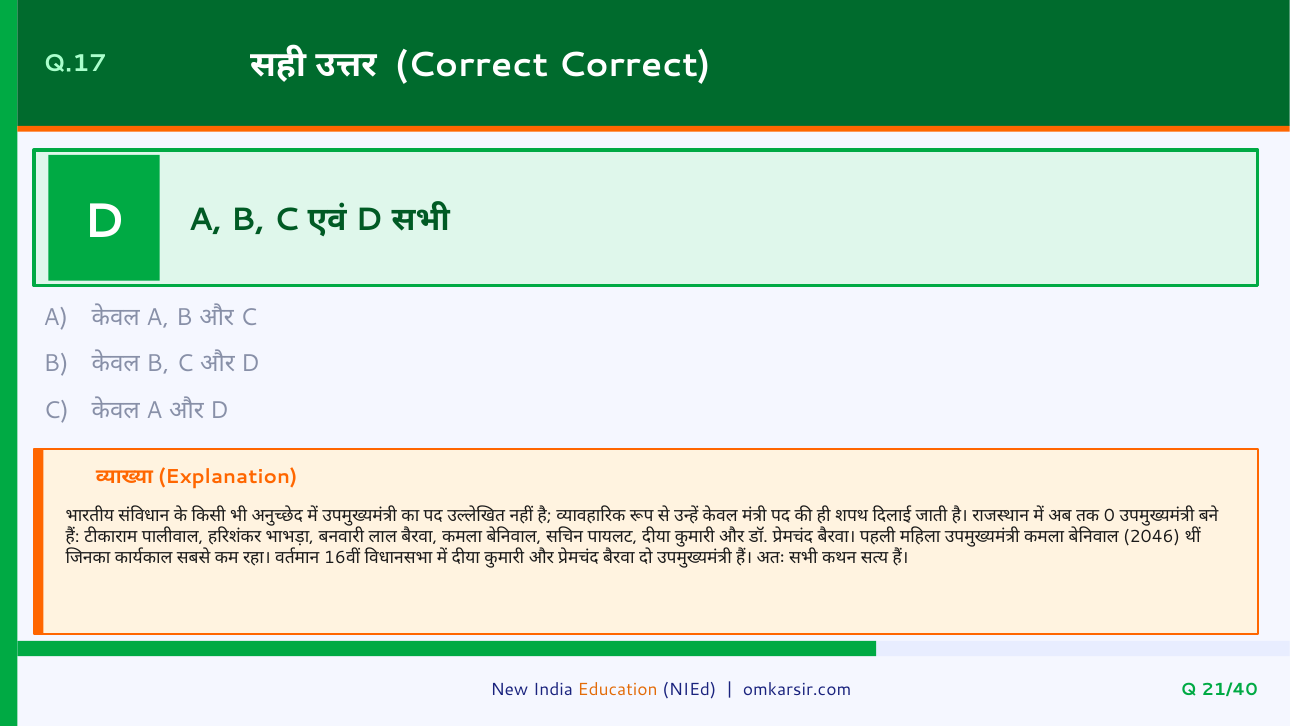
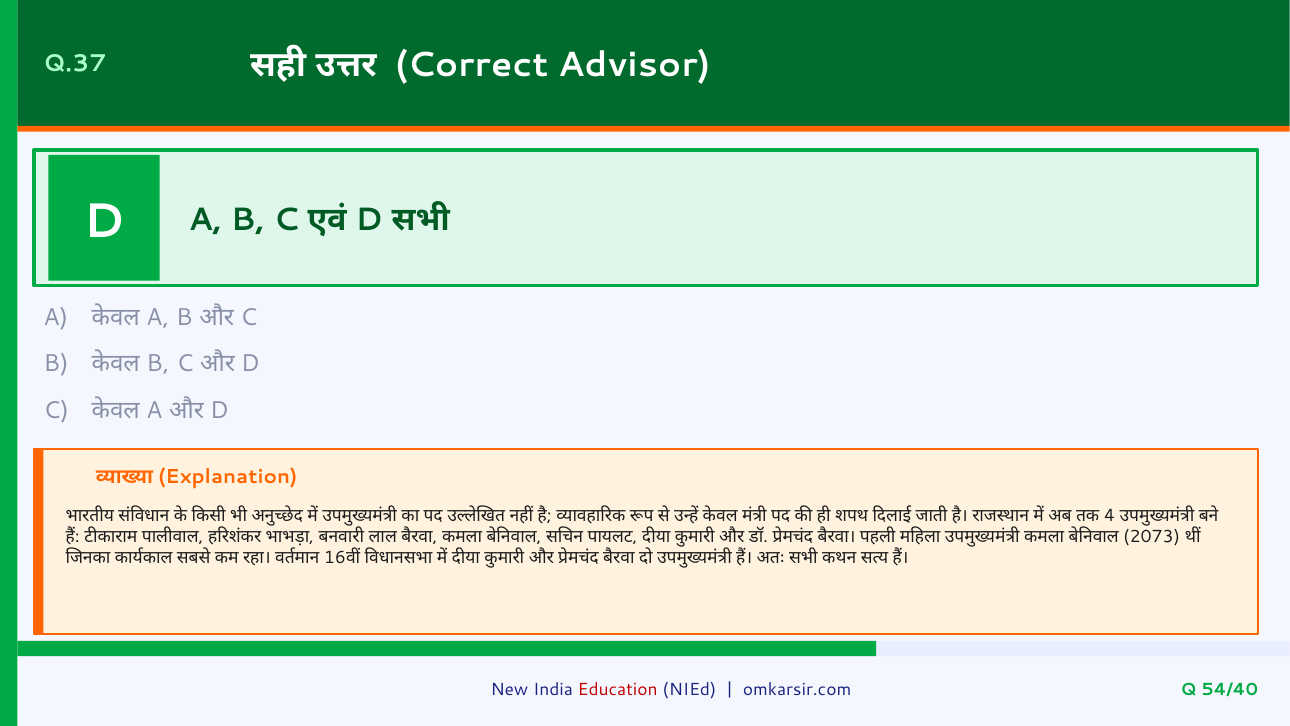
Q.17: Q.17 -> Q.37
Correct Correct: Correct -> Advisor
0: 0 -> 4
2046: 2046 -> 2073
Education colour: orange -> red
21/40: 21/40 -> 54/40
